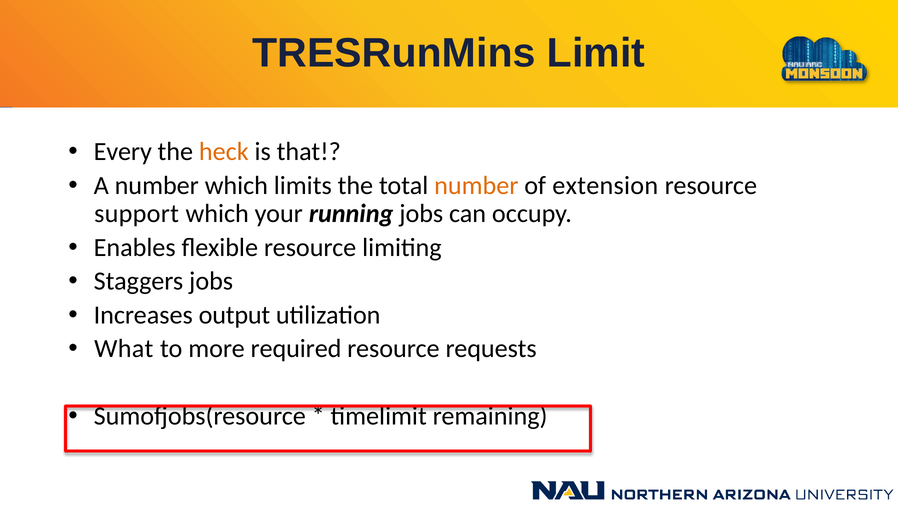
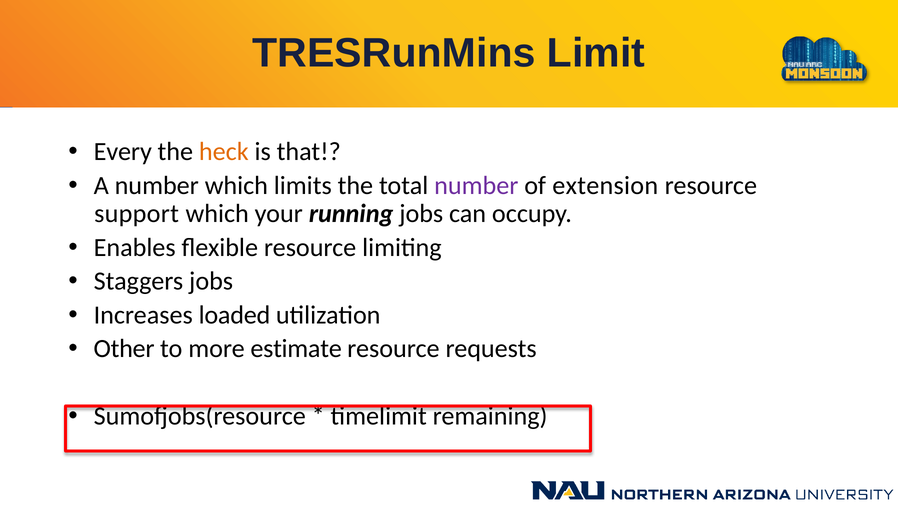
number at (476, 186) colour: orange -> purple
output: output -> loaded
What: What -> Other
required: required -> estimate
